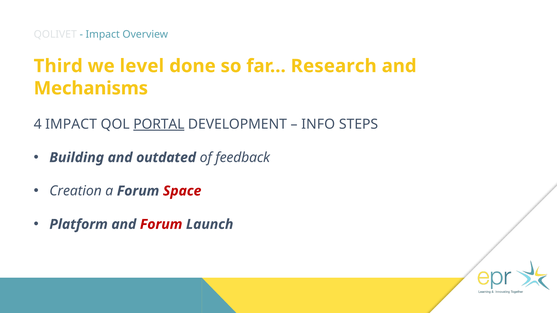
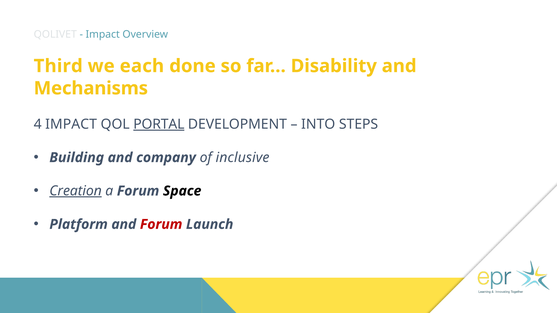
level: level -> each
Research: Research -> Disability
INFO: INFO -> INTO
outdated: outdated -> company
feedback: feedback -> inclusive
Creation underline: none -> present
Space colour: red -> black
